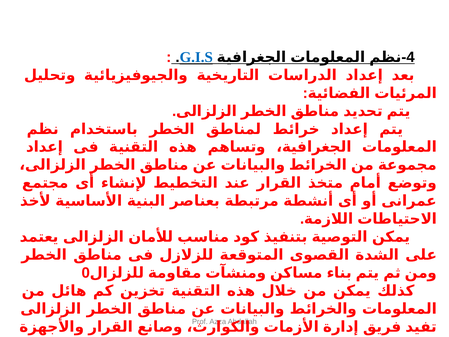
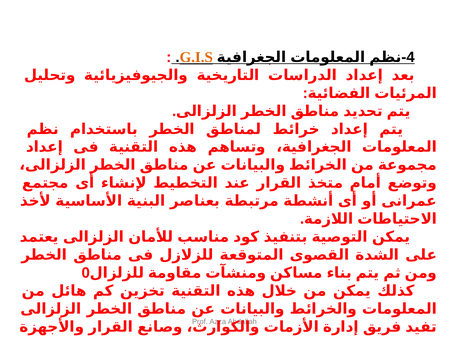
G.I.S colour: blue -> orange
